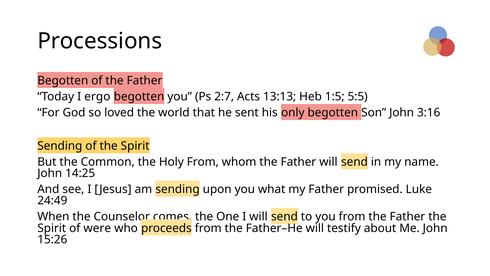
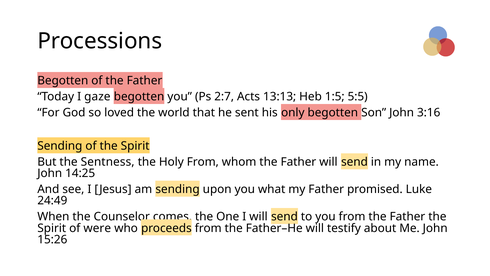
ergo: ergo -> gaze
Common: Common -> Sentness
